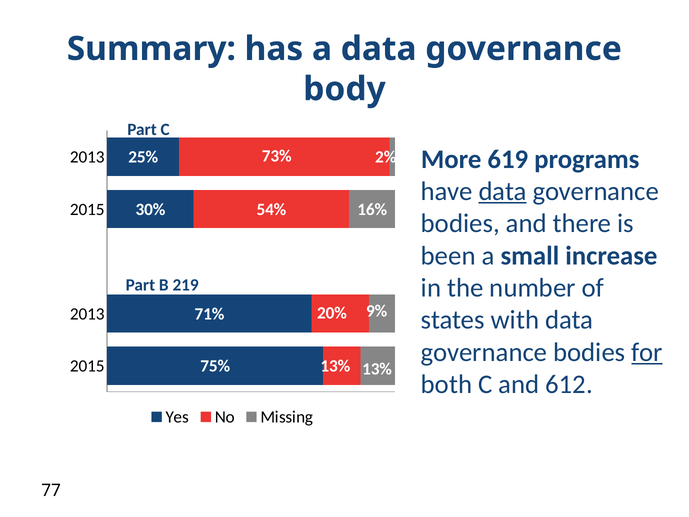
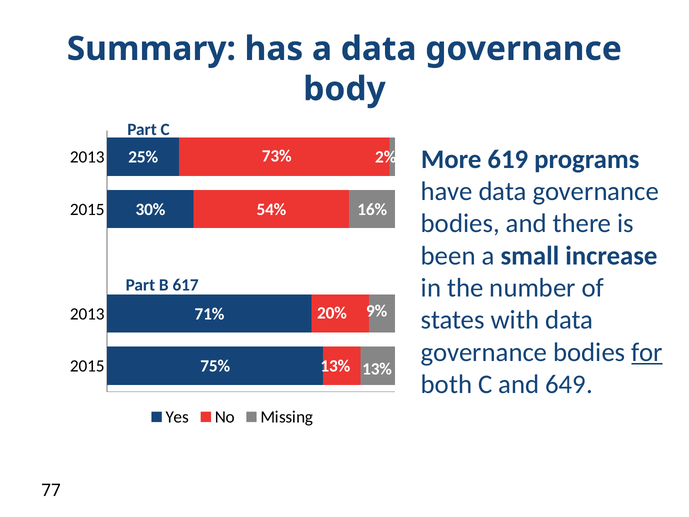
data at (503, 191) underline: present -> none
219: 219 -> 617
612: 612 -> 649
